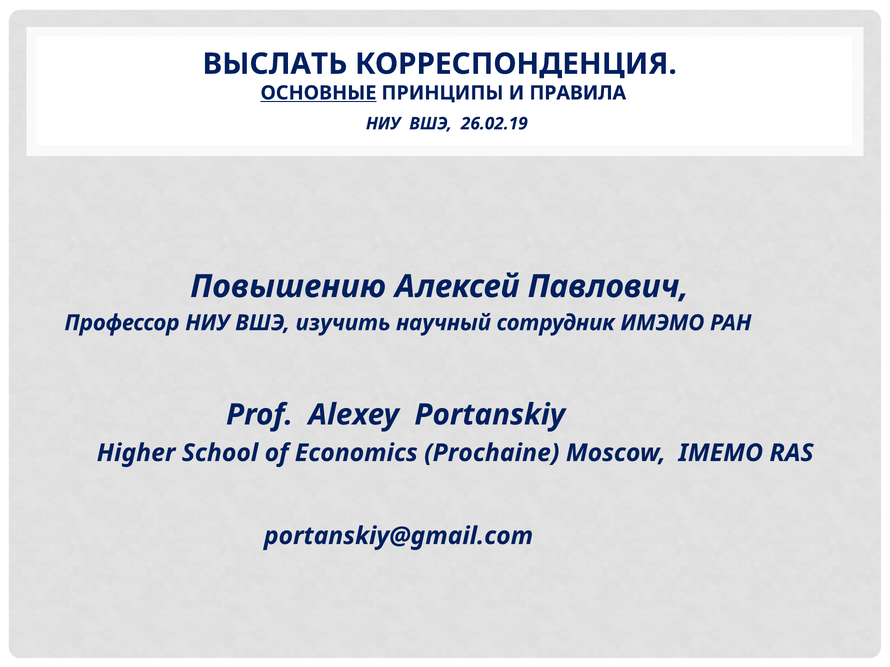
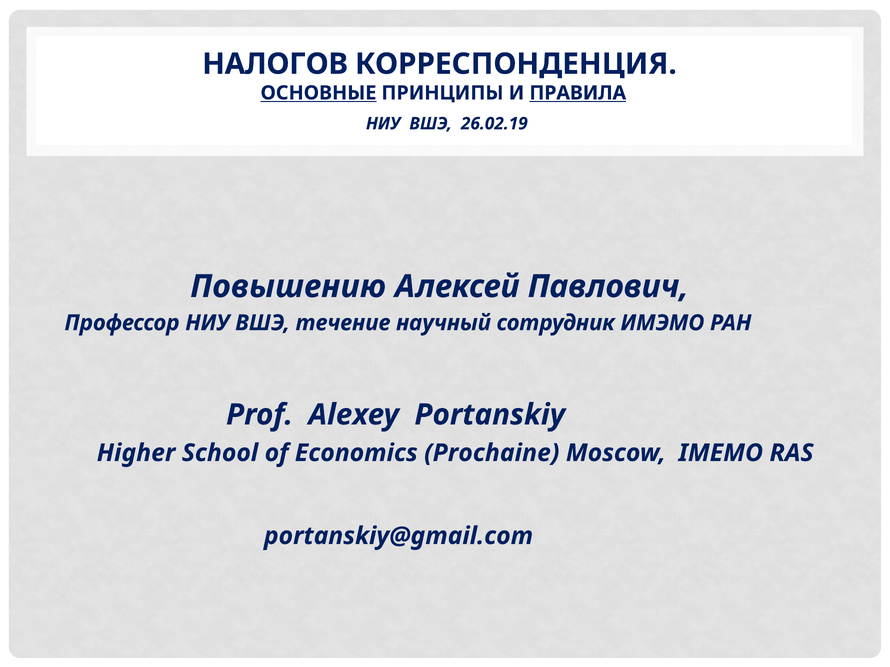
ВЫСЛАТЬ: ВЫСЛАТЬ -> НАЛОГОВ
ПРАВИЛА underline: none -> present
изучить: изучить -> течение
